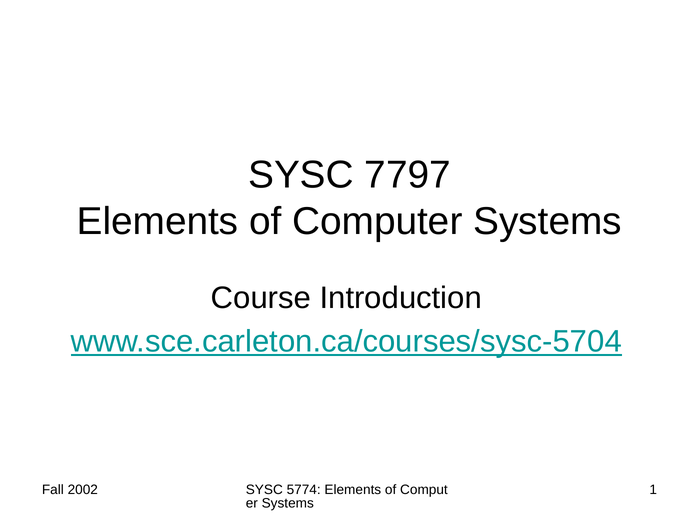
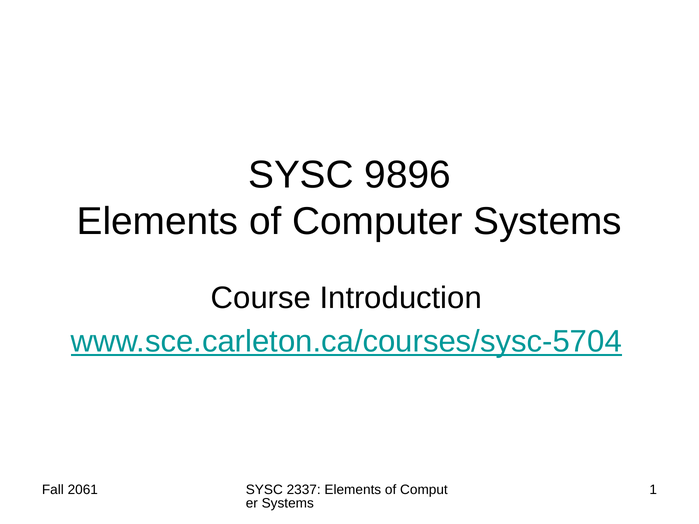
7797: 7797 -> 9896
2002: 2002 -> 2061
5774: 5774 -> 2337
